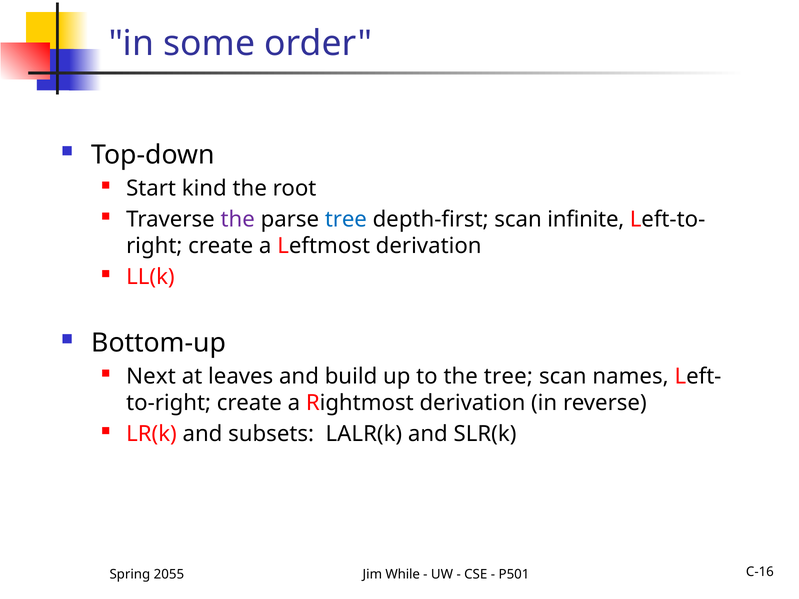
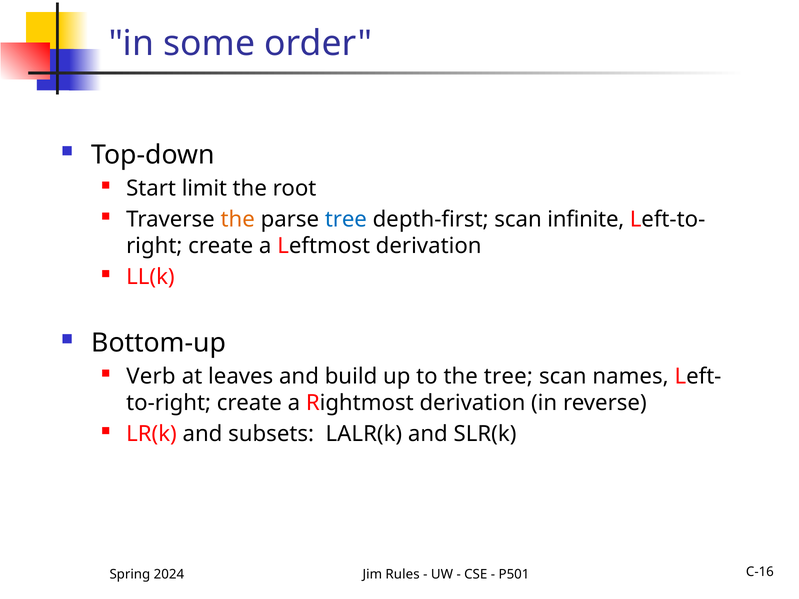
kind: kind -> limit
the at (238, 219) colour: purple -> orange
Next: Next -> Verb
2055: 2055 -> 2024
While: While -> Rules
